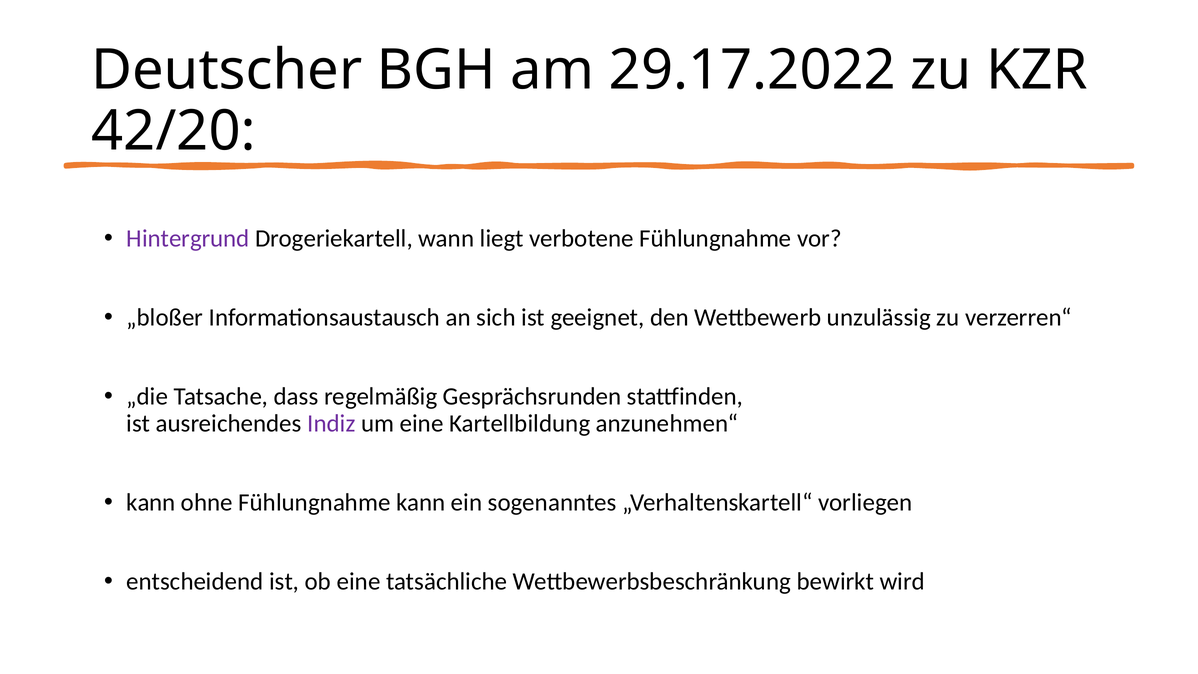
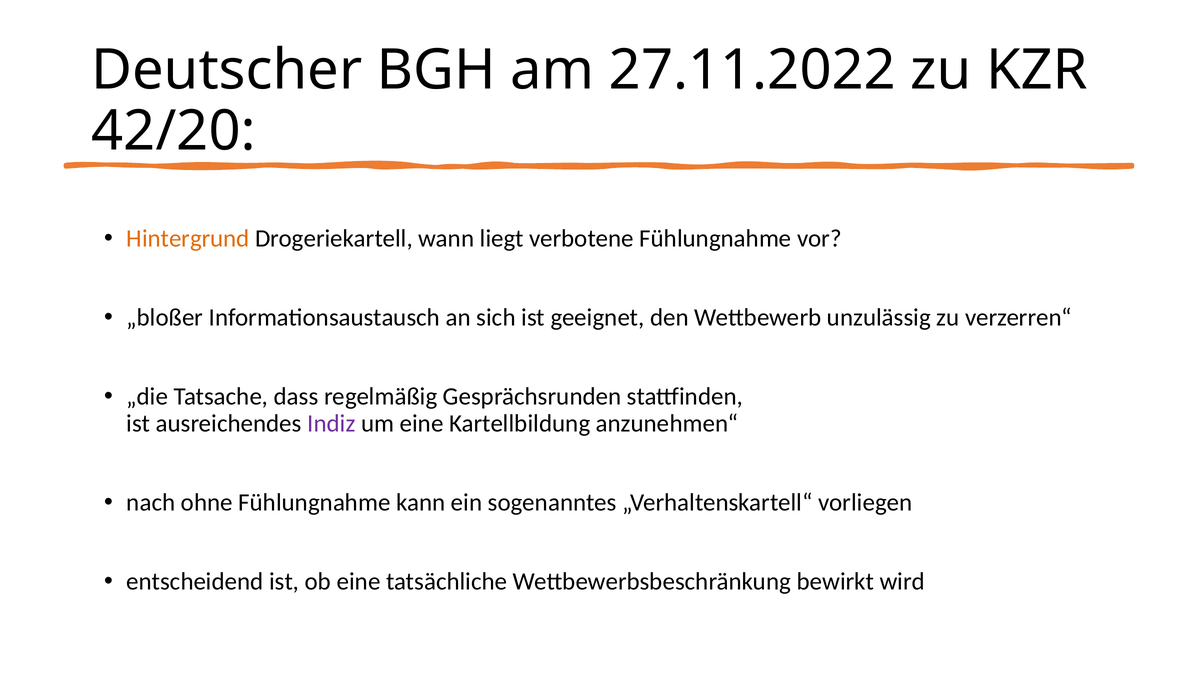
29.17.2022: 29.17.2022 -> 27.11.2022
Hintergrund colour: purple -> orange
kann at (151, 502): kann -> nach
